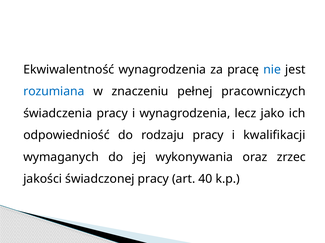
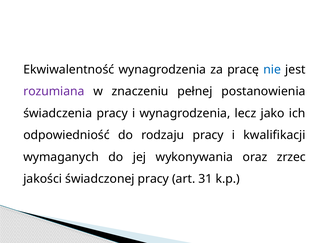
rozumiana colour: blue -> purple
pracowniczych: pracowniczych -> postanowienia
40: 40 -> 31
